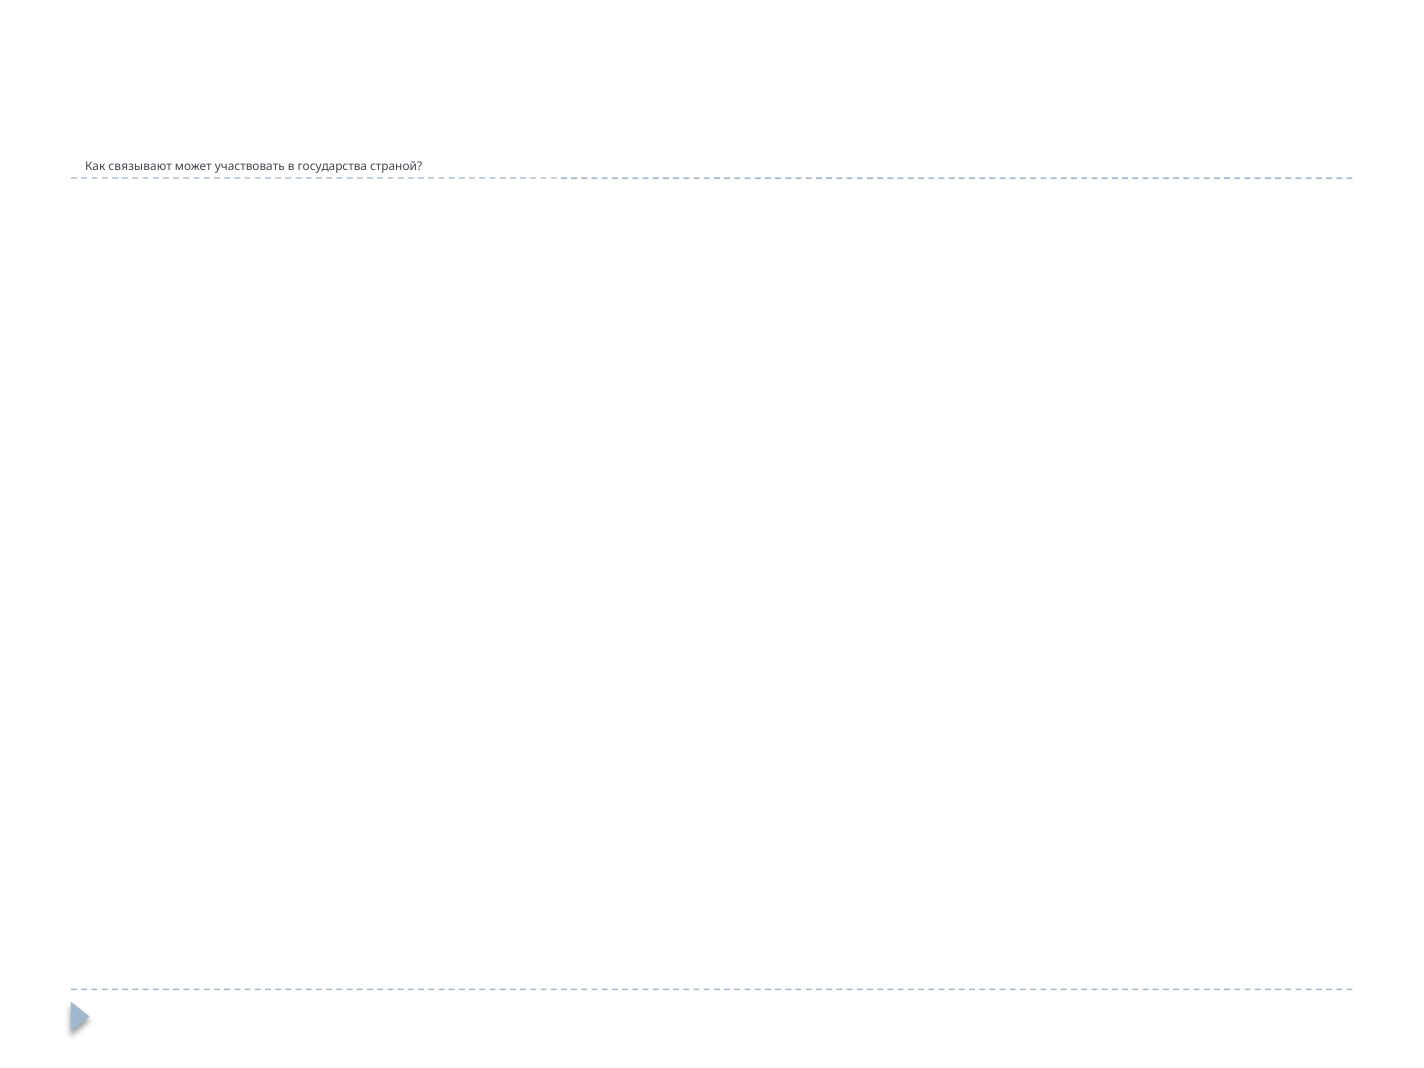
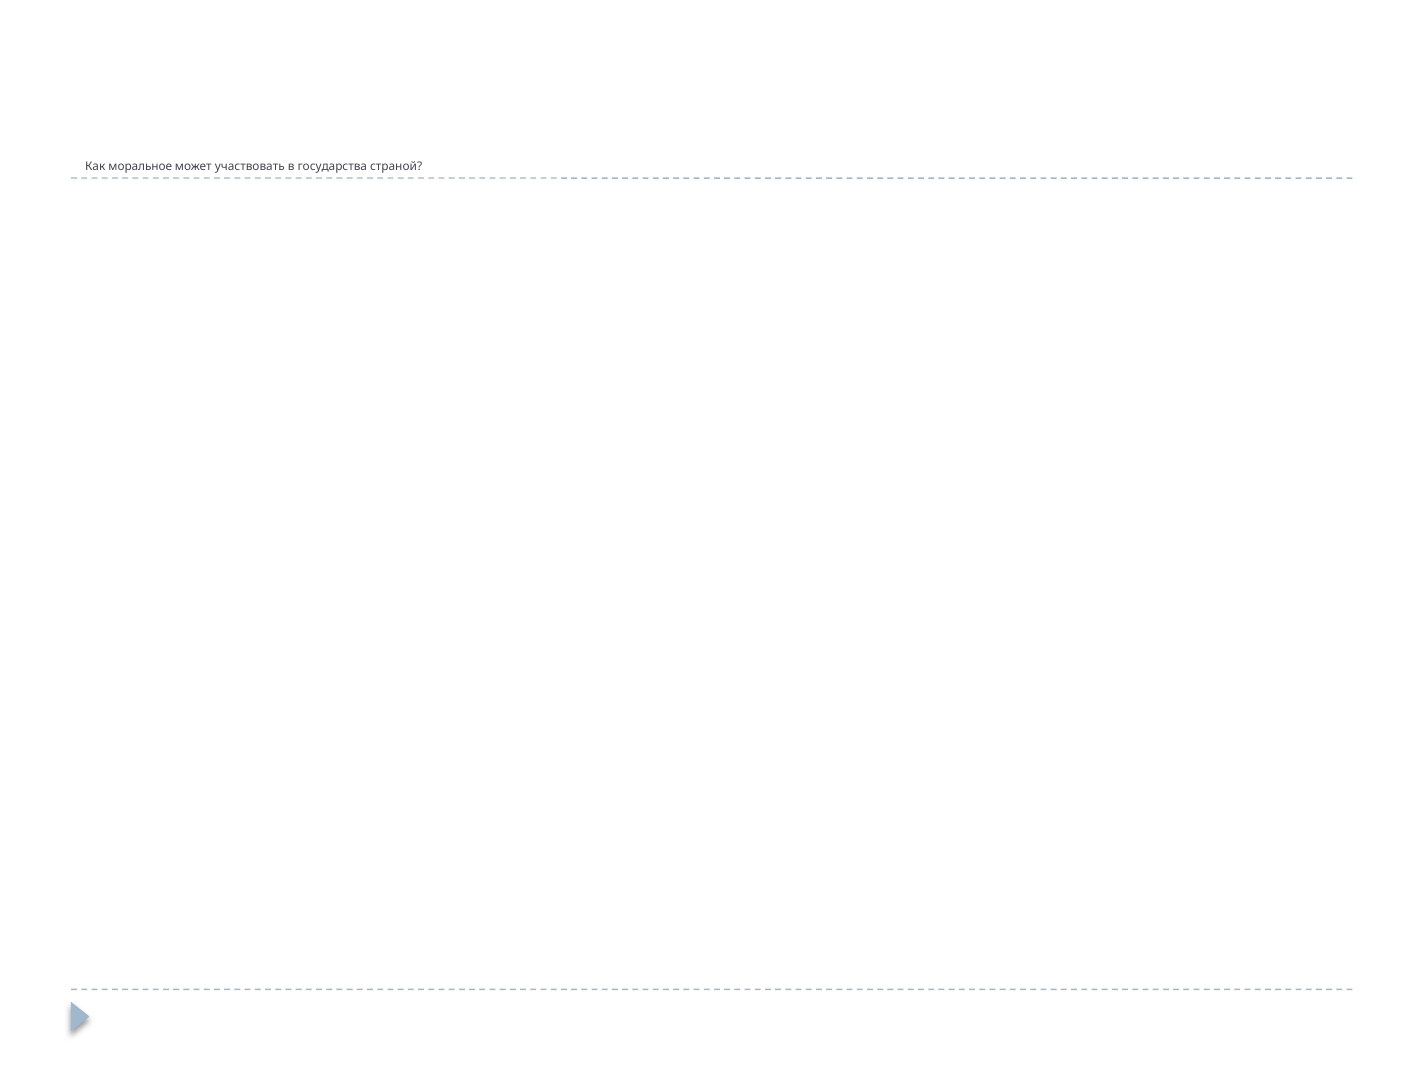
связывают: связывают -> моральное
